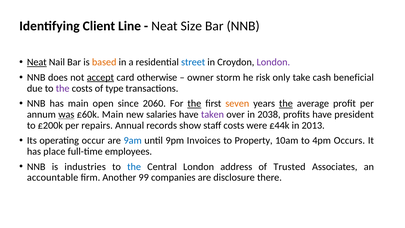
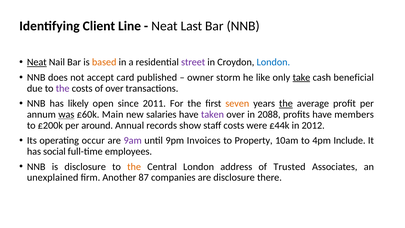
Size: Size -> Last
street colour: blue -> purple
London at (273, 62) colour: purple -> blue
accept underline: present -> none
otherwise: otherwise -> published
risk: risk -> like
take underline: none -> present
of type: type -> over
has main: main -> likely
2060: 2060 -> 2011
the at (194, 103) underline: present -> none
2038: 2038 -> 2088
president: president -> members
repairs: repairs -> around
2013: 2013 -> 2012
9am colour: blue -> purple
Occurs: Occurs -> Include
place: place -> social
is industries: industries -> disclosure
the at (134, 167) colour: blue -> orange
accountable: accountable -> unexplained
99: 99 -> 87
